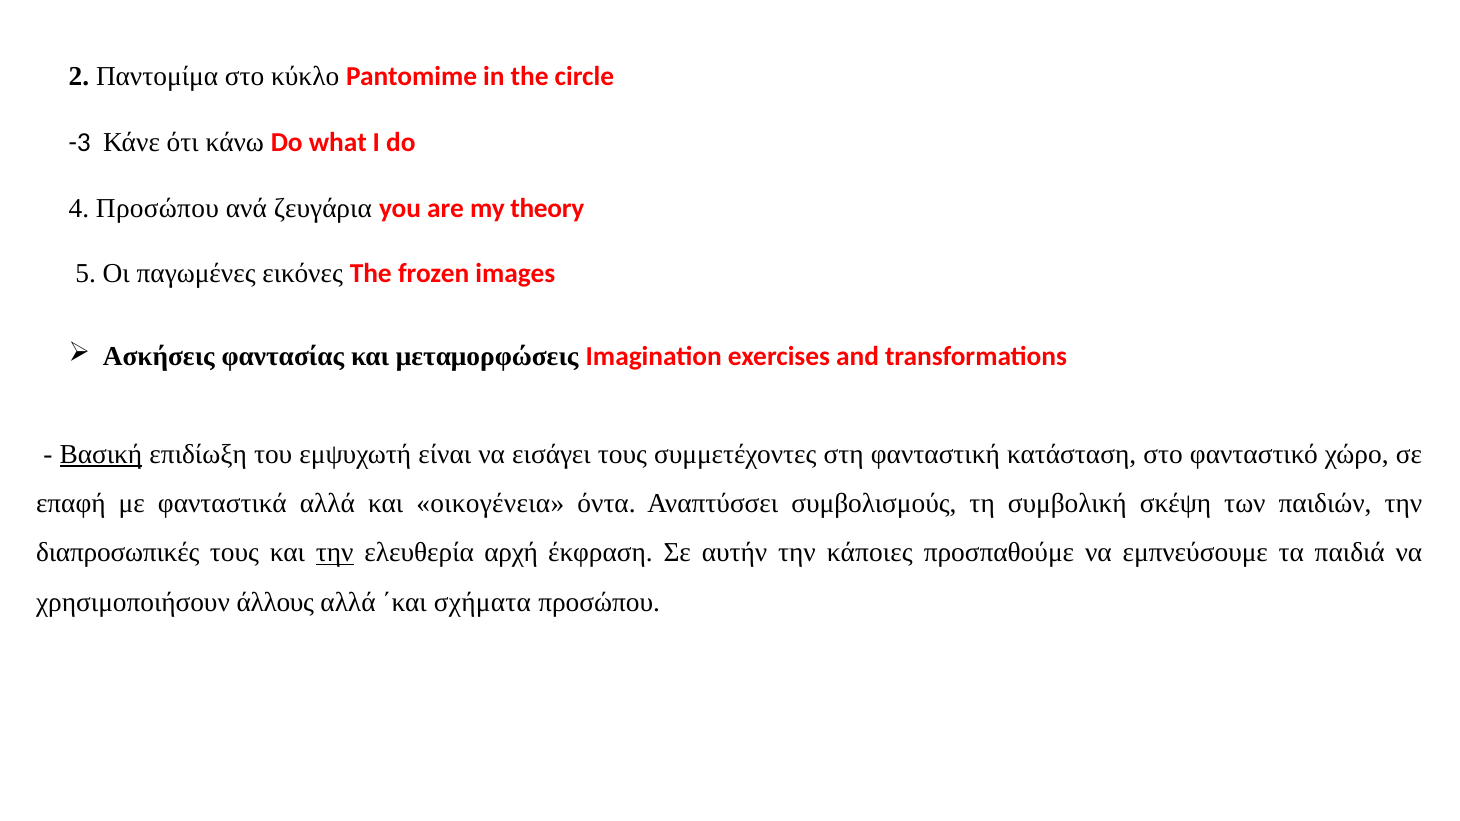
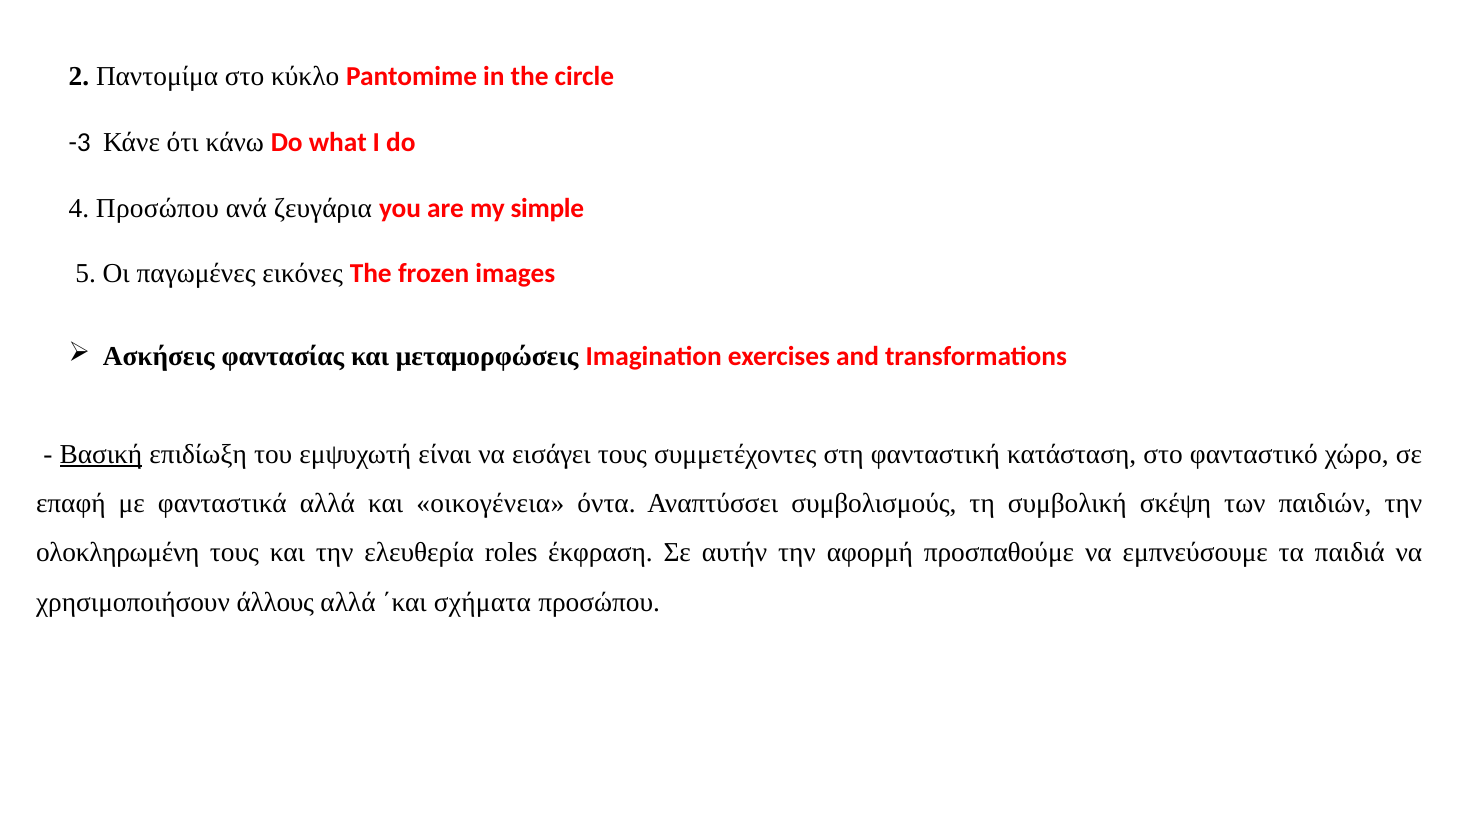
theory: theory -> simple
διαπροσωπικές: διαπροσωπικές -> ολοκληρωμένη
την at (335, 553) underline: present -> none
αρχή: αρχή -> roles
κάποιες: κάποιες -> αφορμή
